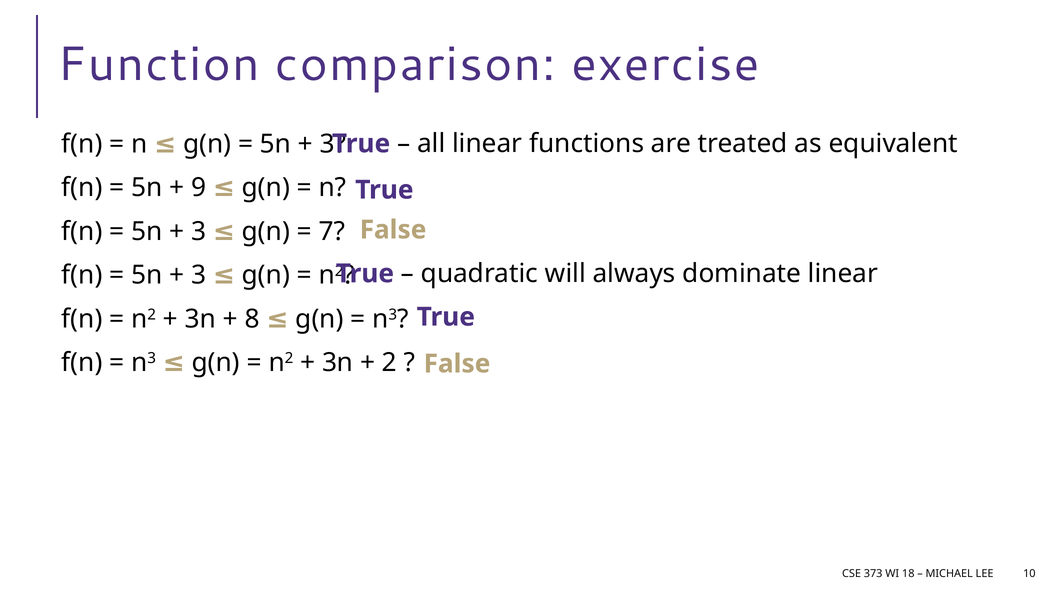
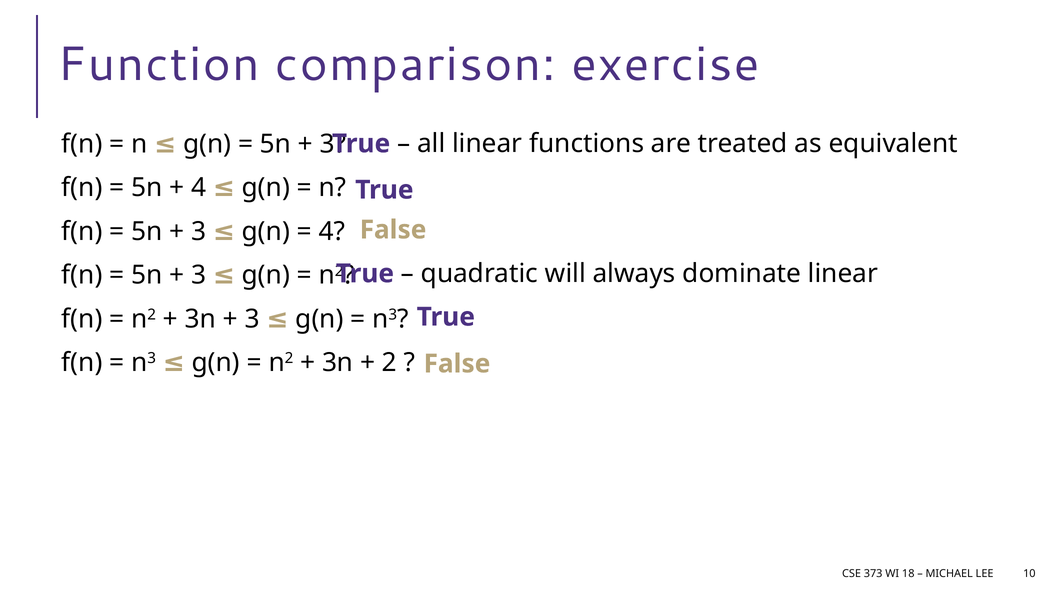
9 at (199, 188): 9 -> 4
7 at (332, 232): 7 -> 4
8 at (252, 319): 8 -> 3
